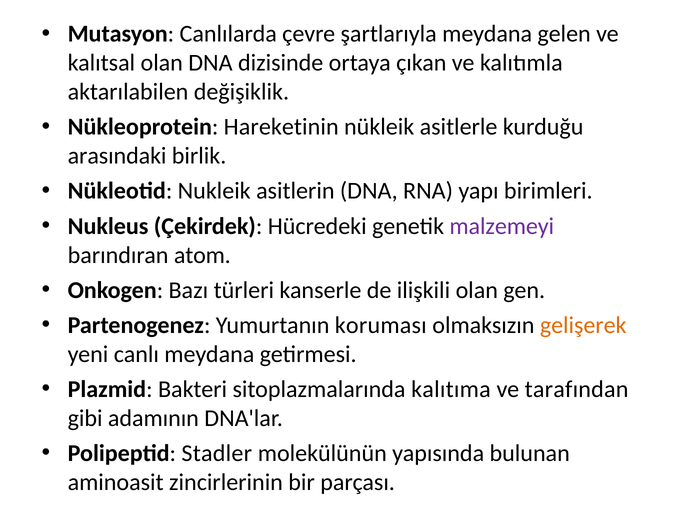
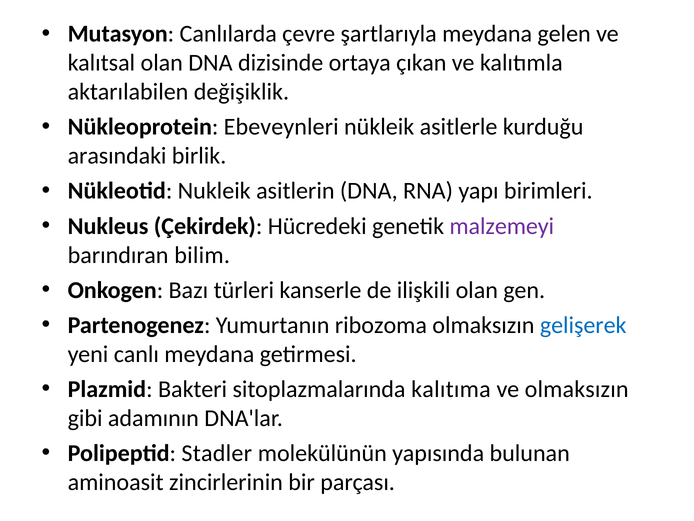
Hareketinin: Hareketinin -> Ebeveynleri
atom: atom -> bilim
koruması: koruması -> ribozoma
gelişerek colour: orange -> blue
ve tarafından: tarafından -> olmaksızın
